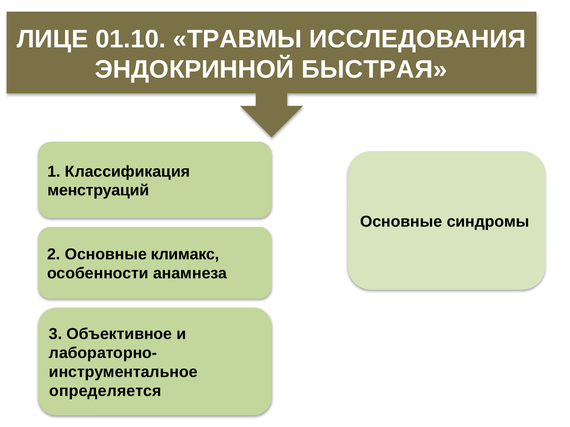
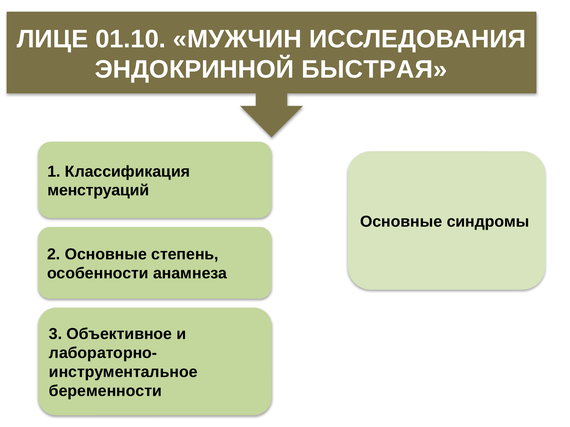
ТРАВМЫ: ТРАВМЫ -> МУЖЧИН
климакс: климакс -> степень
определяется: определяется -> беременности
